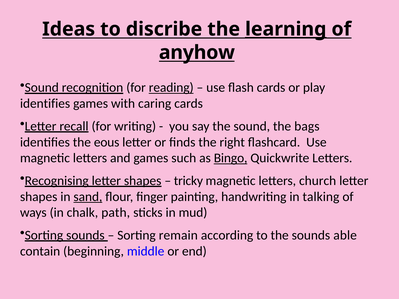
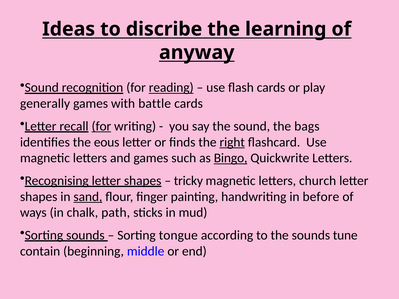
learning underline: present -> none
anyhow: anyhow -> anyway
identifies at (45, 104): identifies -> generally
caring: caring -> battle
for at (101, 126) underline: none -> present
right underline: none -> present
talking: talking -> before
remain: remain -> tongue
able: able -> tune
